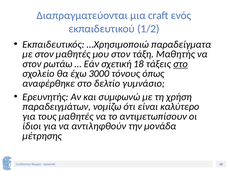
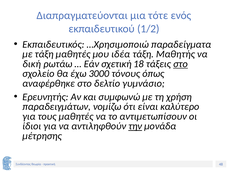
craft: craft -> τότε
με στον: στον -> τάξη
μου στον: στον -> ιδέα
στον at (32, 64): στον -> δική
την underline: none -> present
